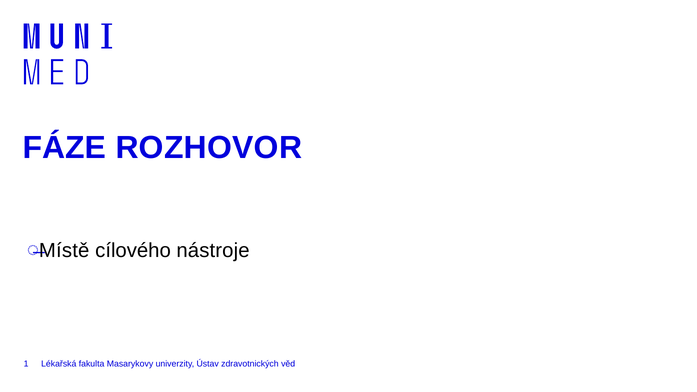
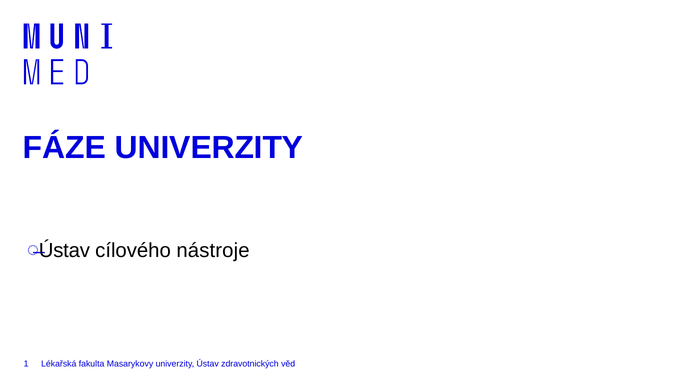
FÁZE ROZHOVOR: ROZHOVOR -> UNIVERZITY
Místě at (64, 251): Místě -> Ústav
